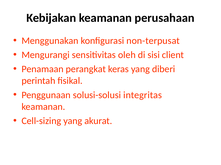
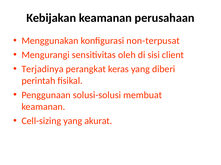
Penamaan: Penamaan -> Terjadinya
integritas: integritas -> membuat
